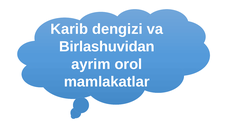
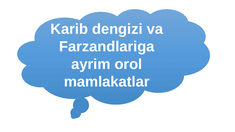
Birlashuvidan: Birlashuvidan -> Farzandlariga
